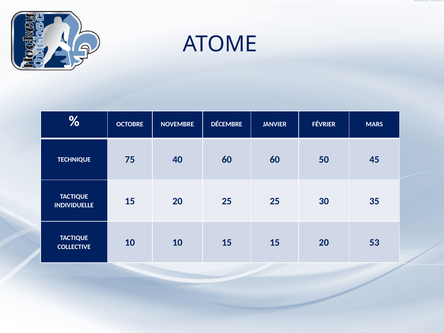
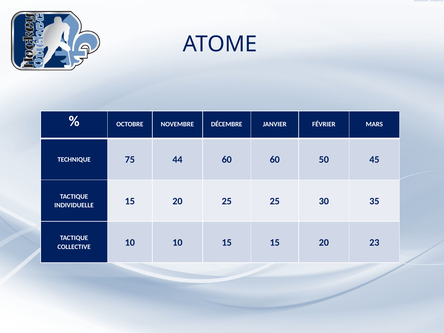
40: 40 -> 44
53: 53 -> 23
